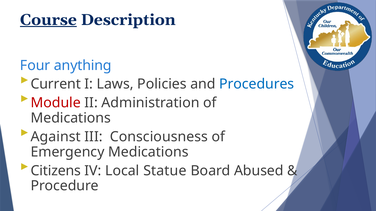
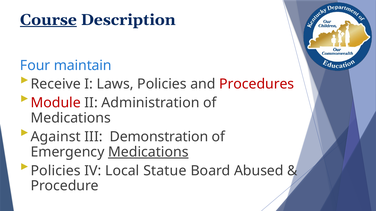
anything: anything -> maintain
Current: Current -> Receive
Procedures colour: blue -> red
Consciousness: Consciousness -> Demonstration
Medications at (148, 152) underline: none -> present
Citizens at (56, 171): Citizens -> Policies
